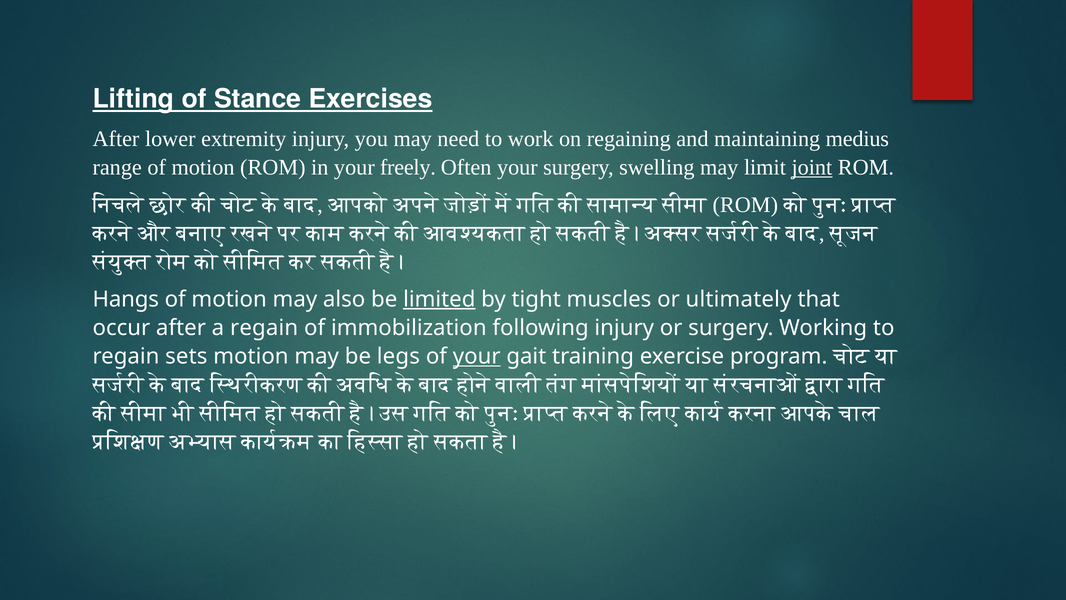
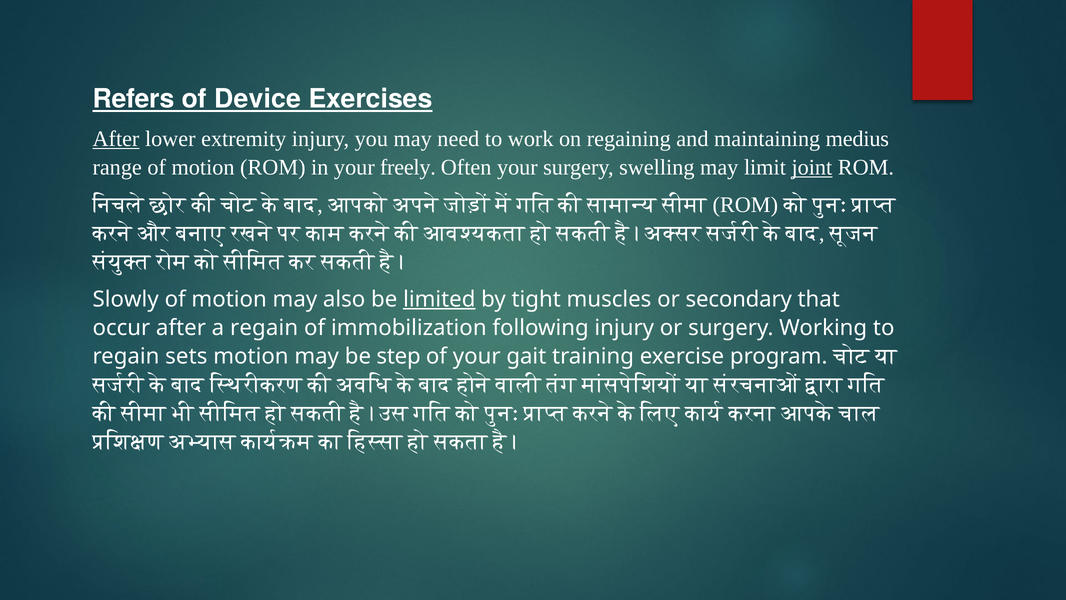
Lifting: Lifting -> Refers
Stance: Stance -> Device
After at (116, 139) underline: none -> present
Hangs: Hangs -> Slowly
ultimately: ultimately -> secondary
legs: legs -> step
your at (477, 356) underline: present -> none
